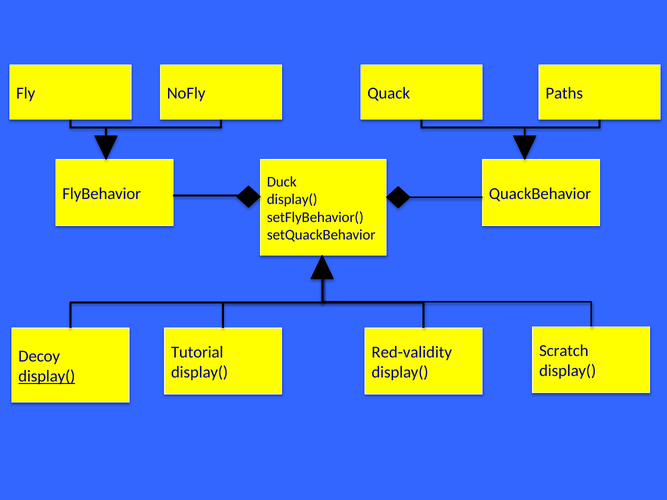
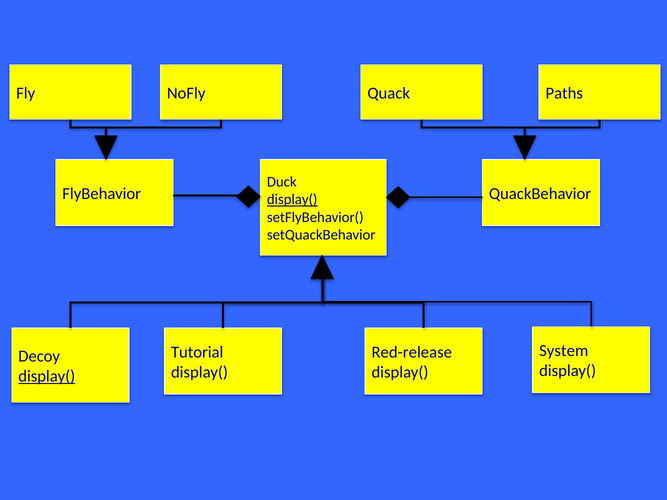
display( at (292, 200) underline: none -> present
Scratch: Scratch -> System
Red-validity: Red-validity -> Red-release
